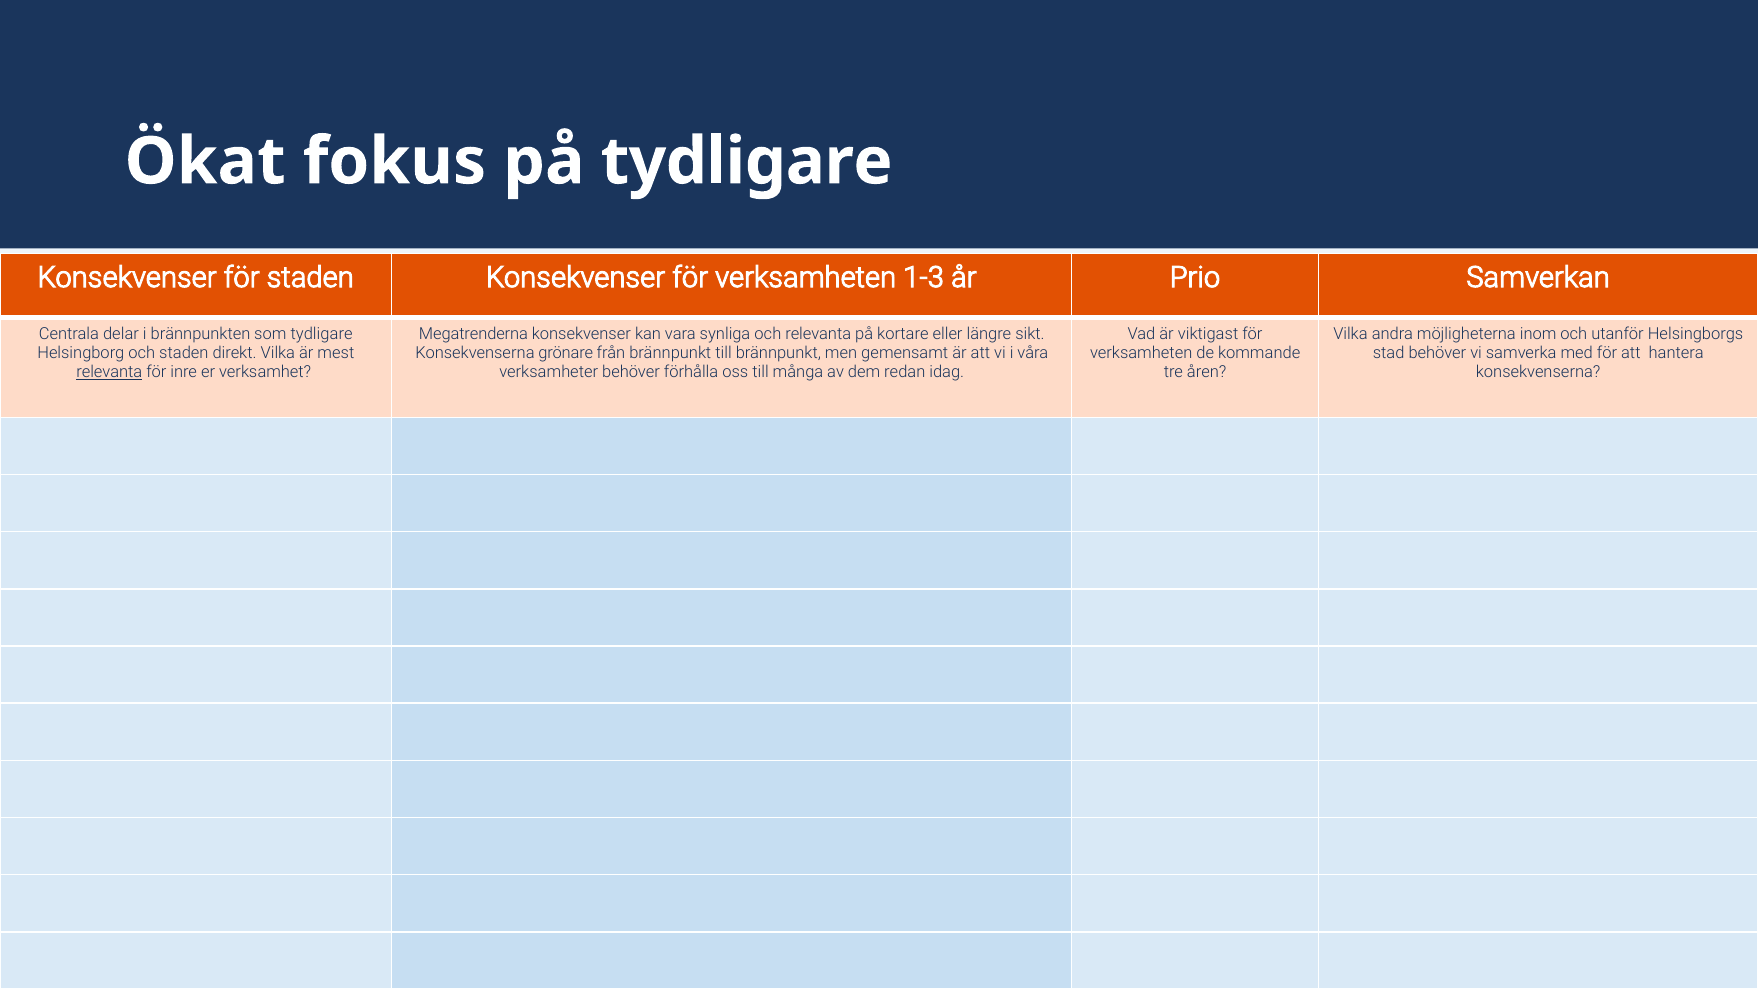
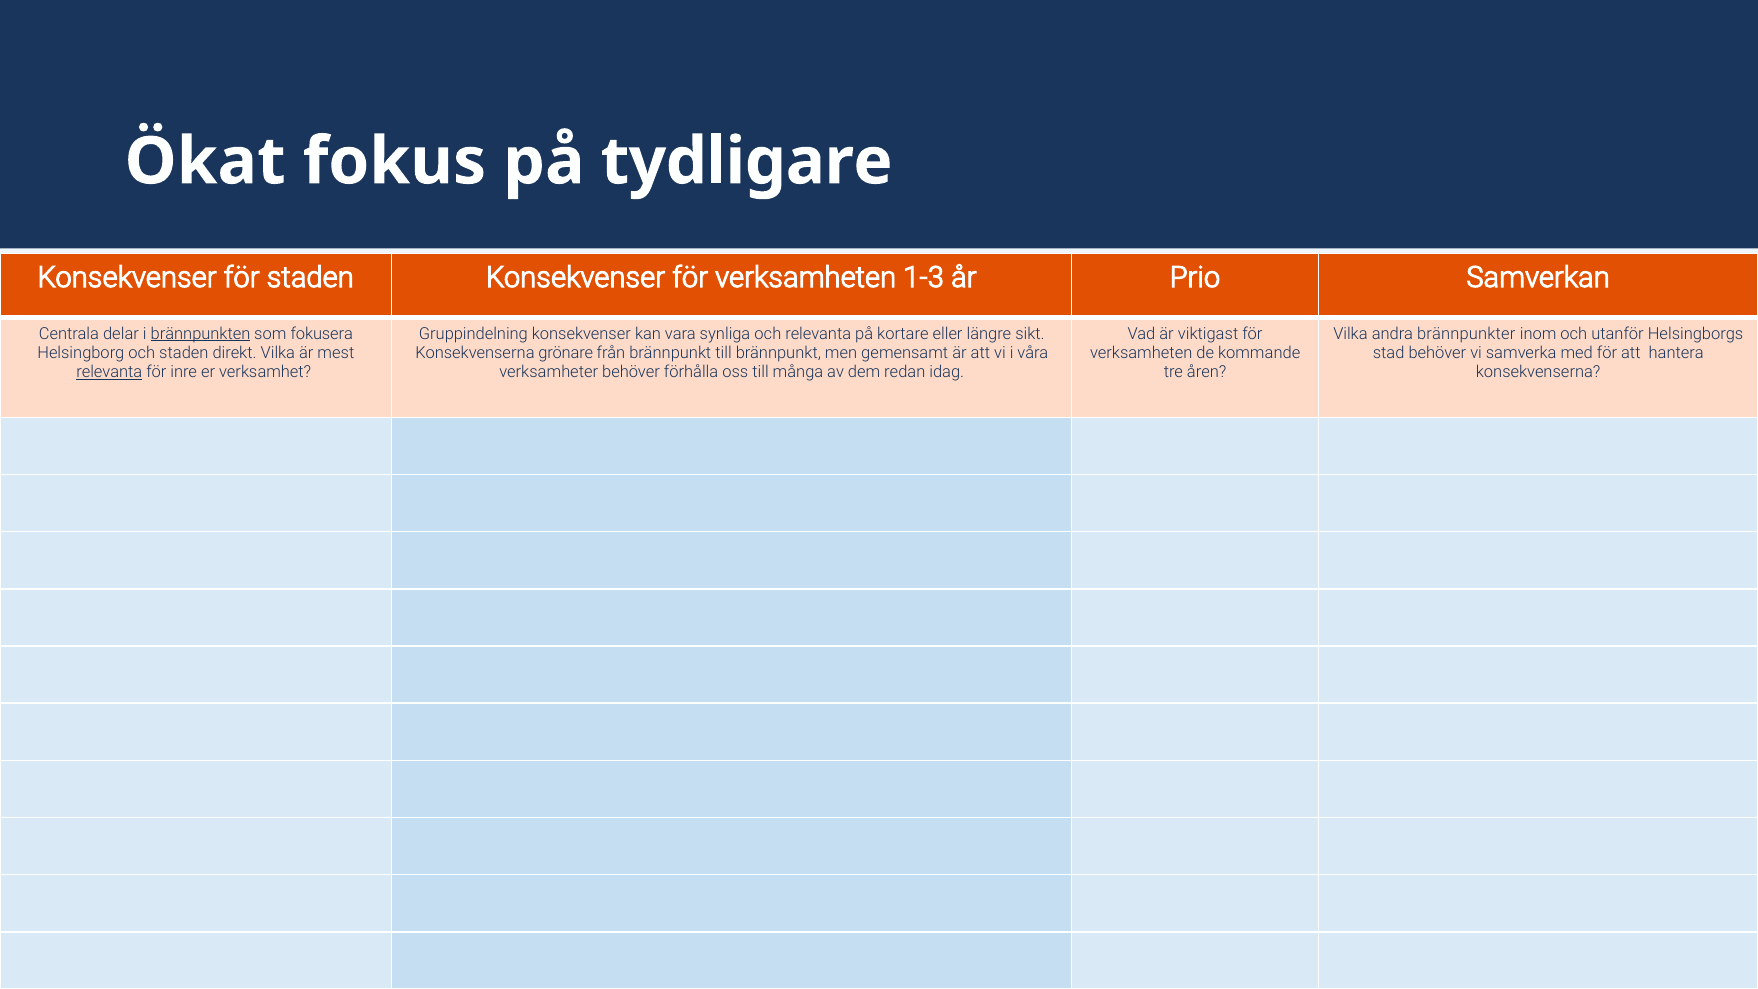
brännpunkten underline: none -> present
som tydligare: tydligare -> fokusera
Megatrenderna: Megatrenderna -> Gruppindelning
möjligheterna: möjligheterna -> brännpunkter
